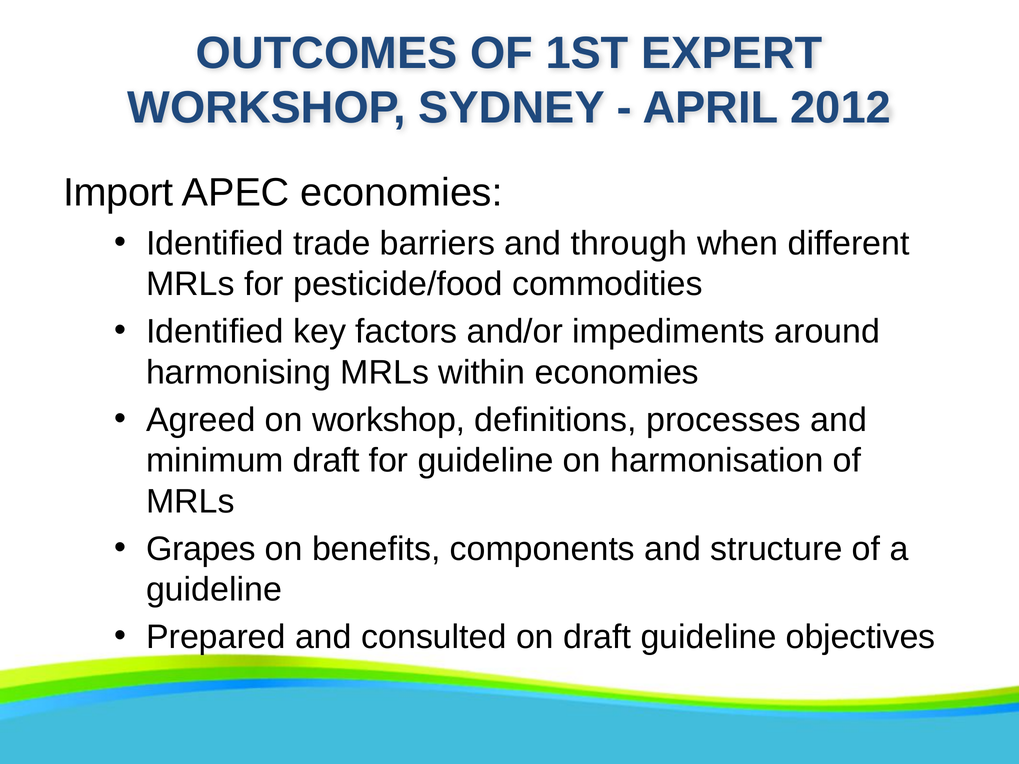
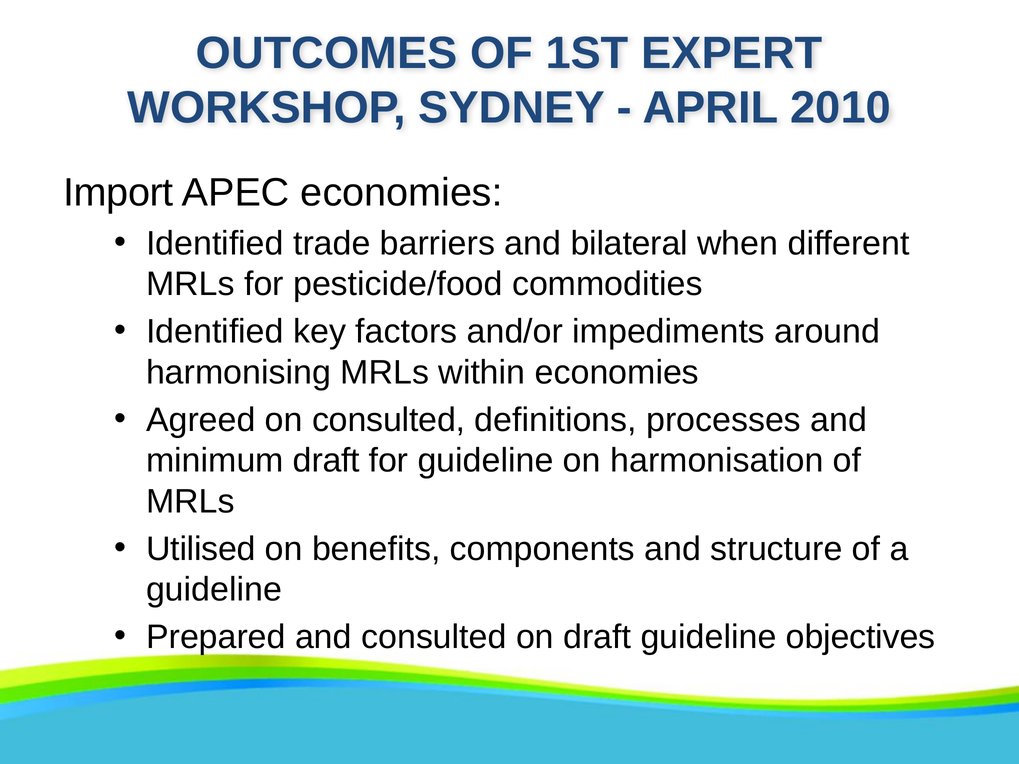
2012: 2012 -> 2010
through: through -> bilateral
on workshop: workshop -> consulted
Grapes: Grapes -> Utilised
